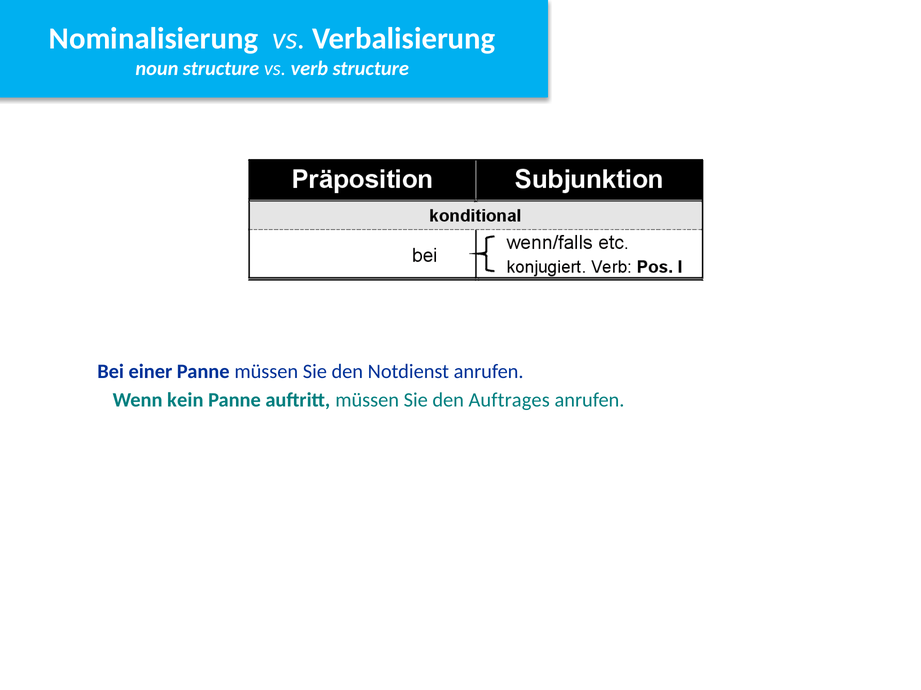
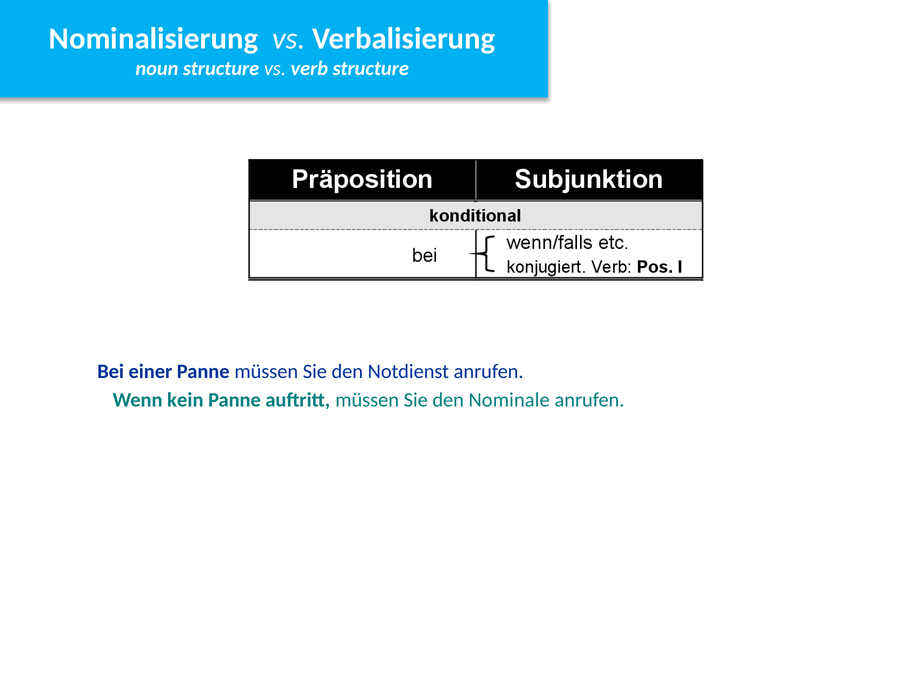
Auftrages: Auftrages -> Nominale
